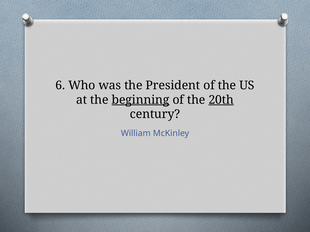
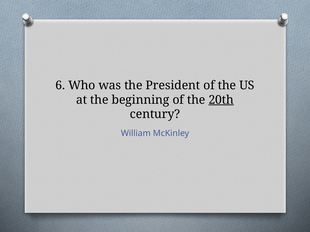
beginning underline: present -> none
